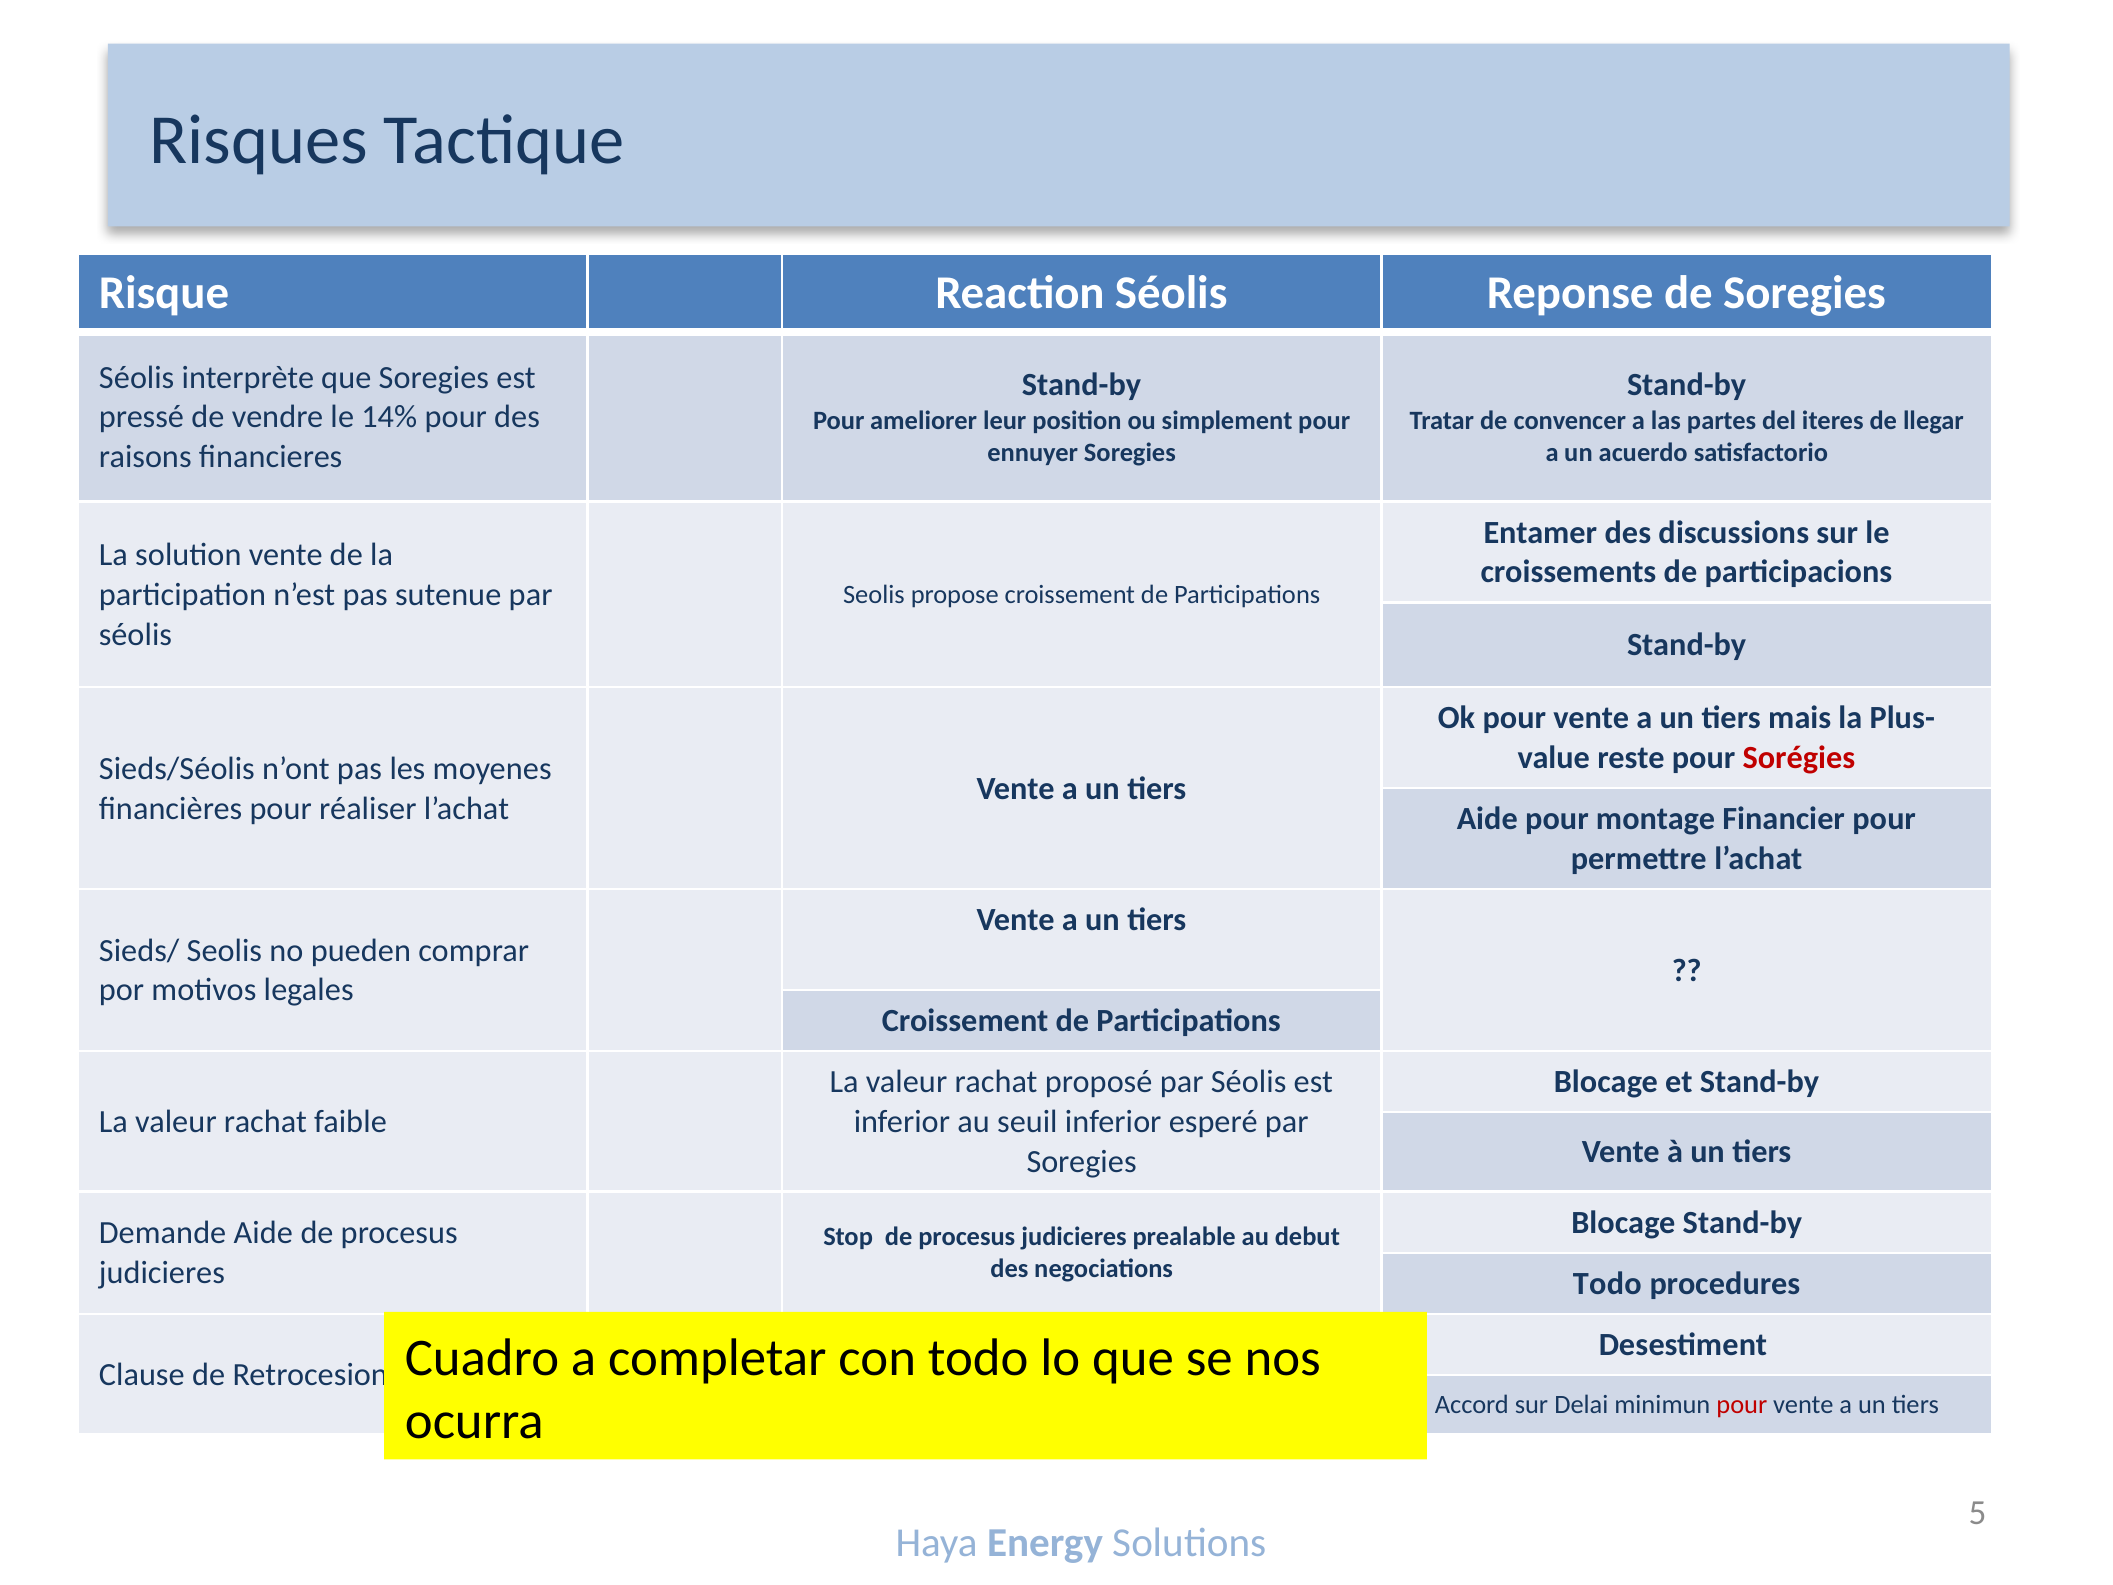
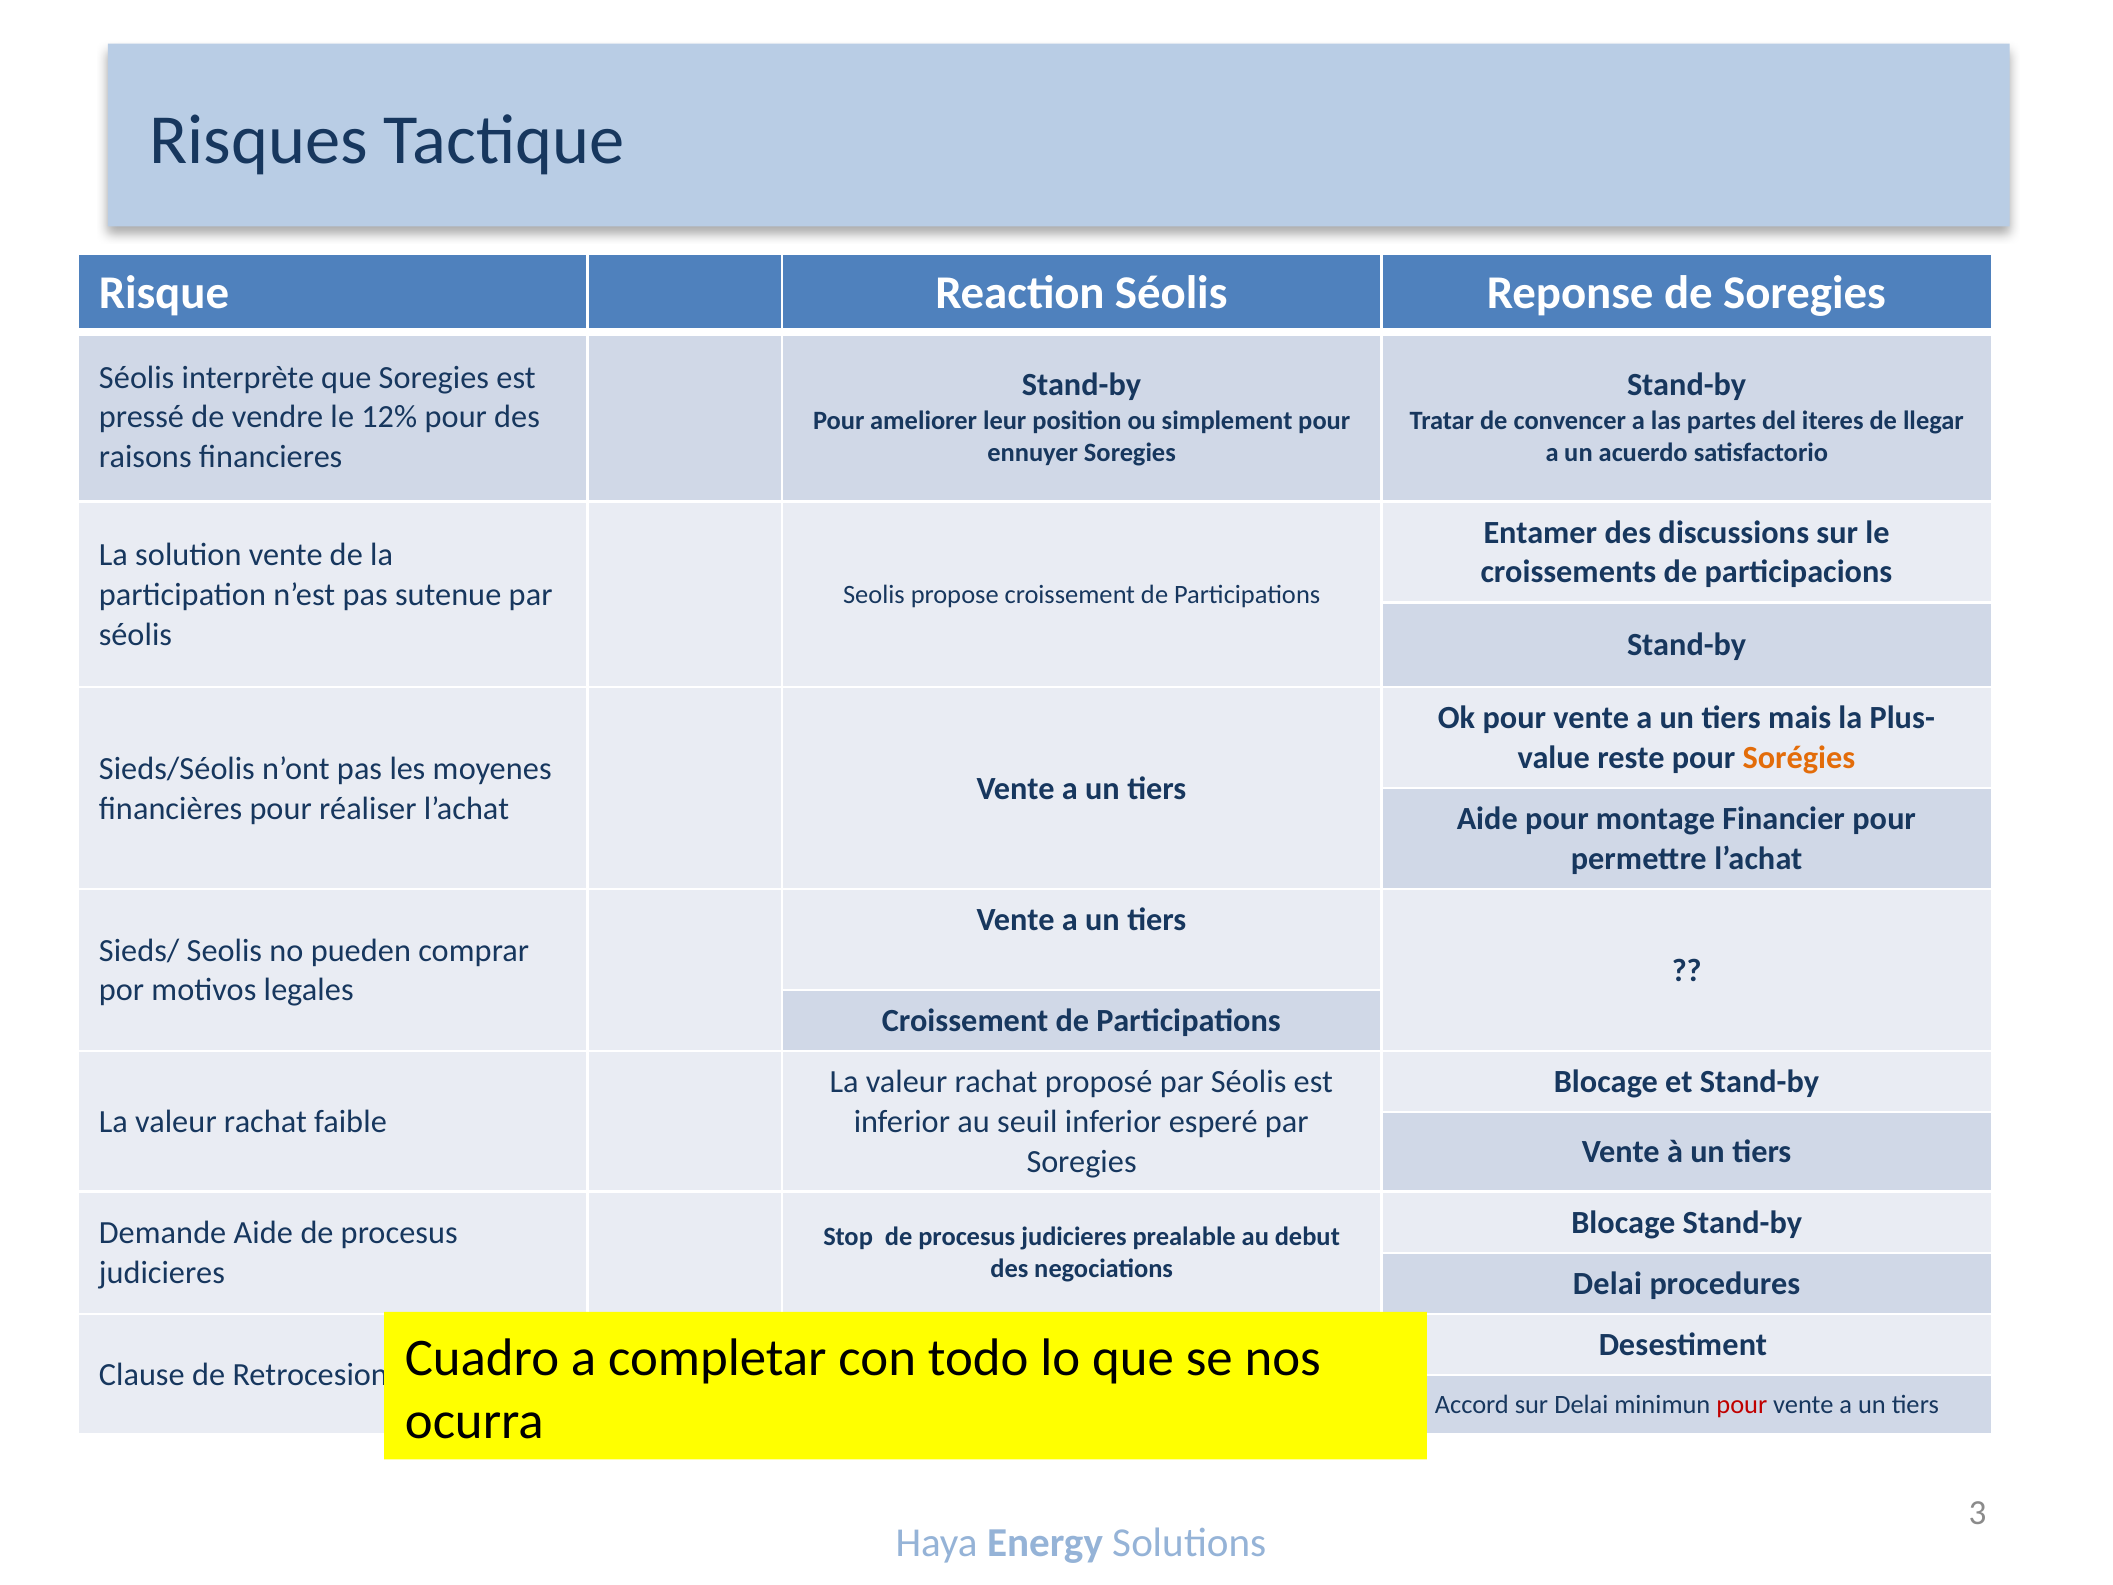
14%: 14% -> 12%
Sorégies colour: red -> orange
Todo at (1607, 1284): Todo -> Delai
5: 5 -> 3
